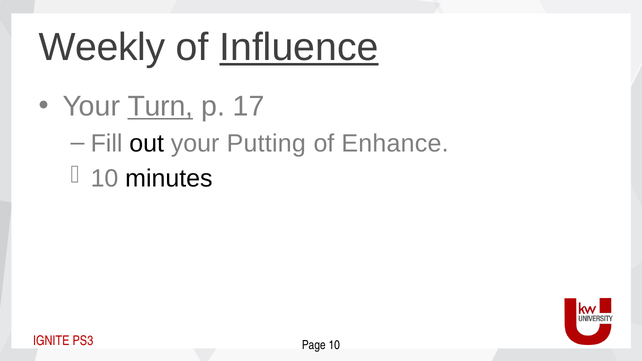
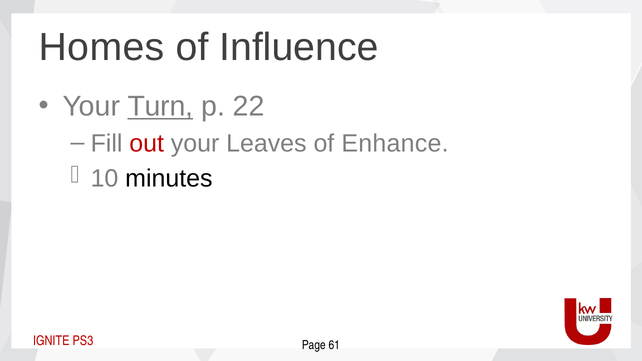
Weekly: Weekly -> Homes
Influence underline: present -> none
17: 17 -> 22
out colour: black -> red
Putting: Putting -> Leaves
Page 10: 10 -> 61
